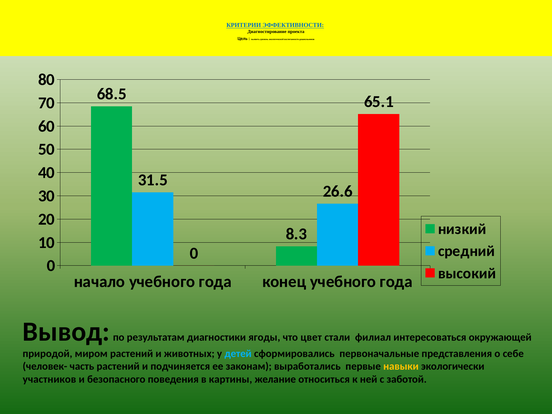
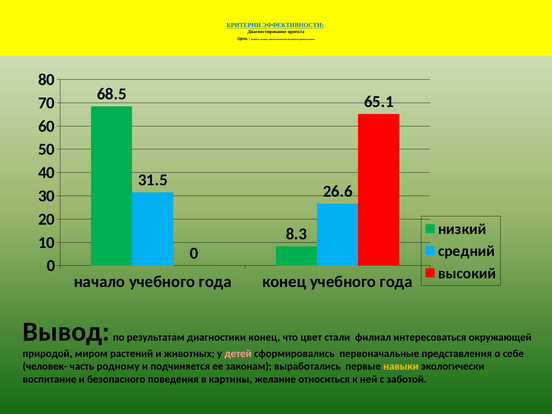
диагностики ягоды: ягоды -> конец
детей colour: light blue -> pink
часть растений: растений -> родному
участников: участников -> воспитание
